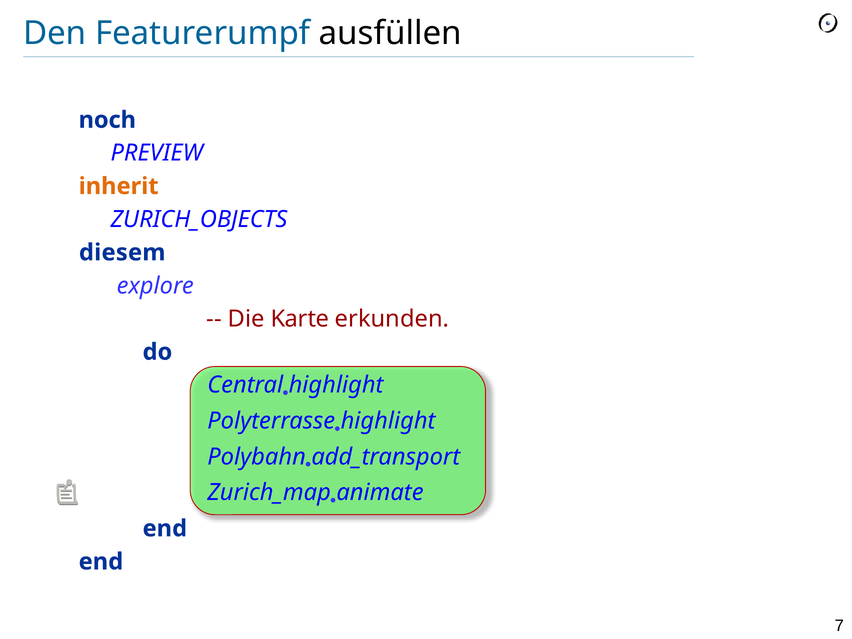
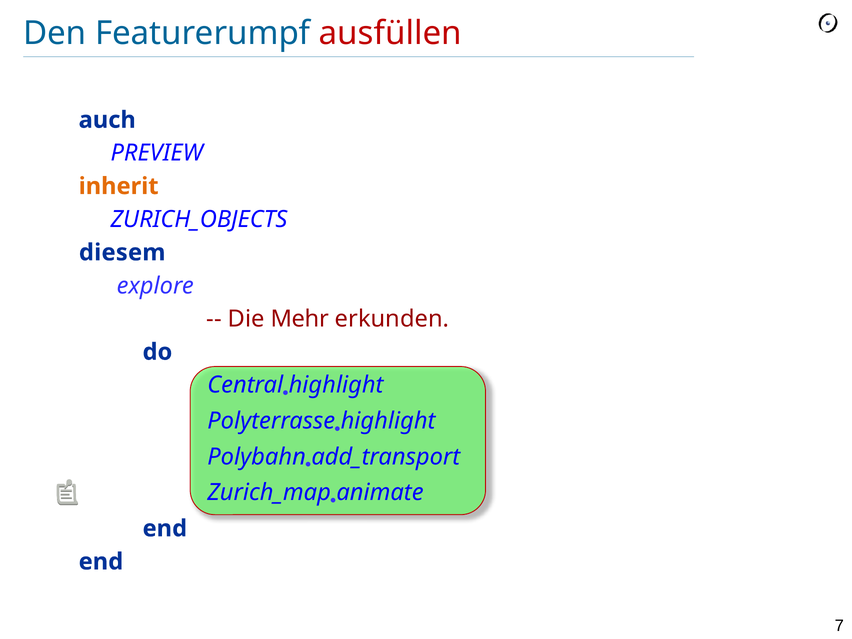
ausfüllen colour: black -> red
noch: noch -> auch
Karte: Karte -> Mehr
